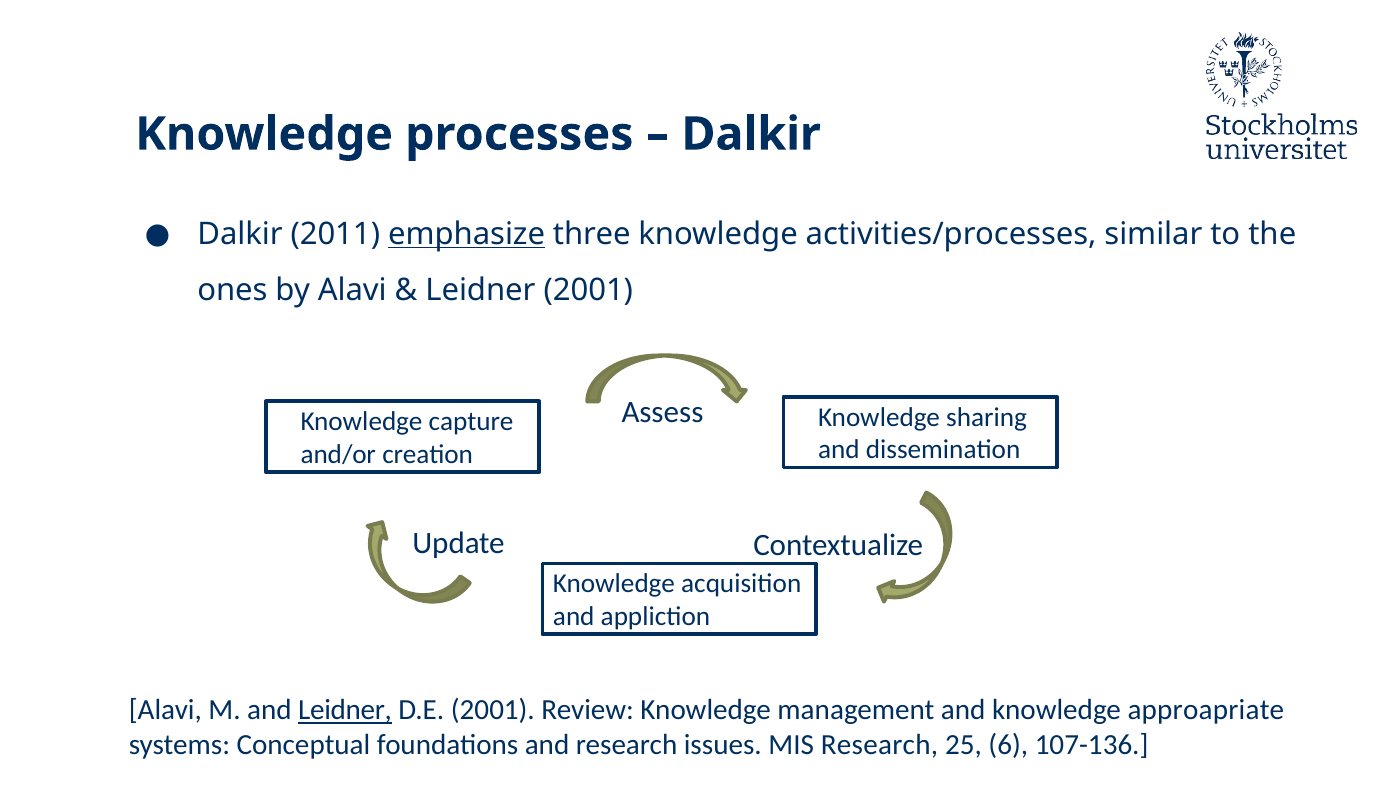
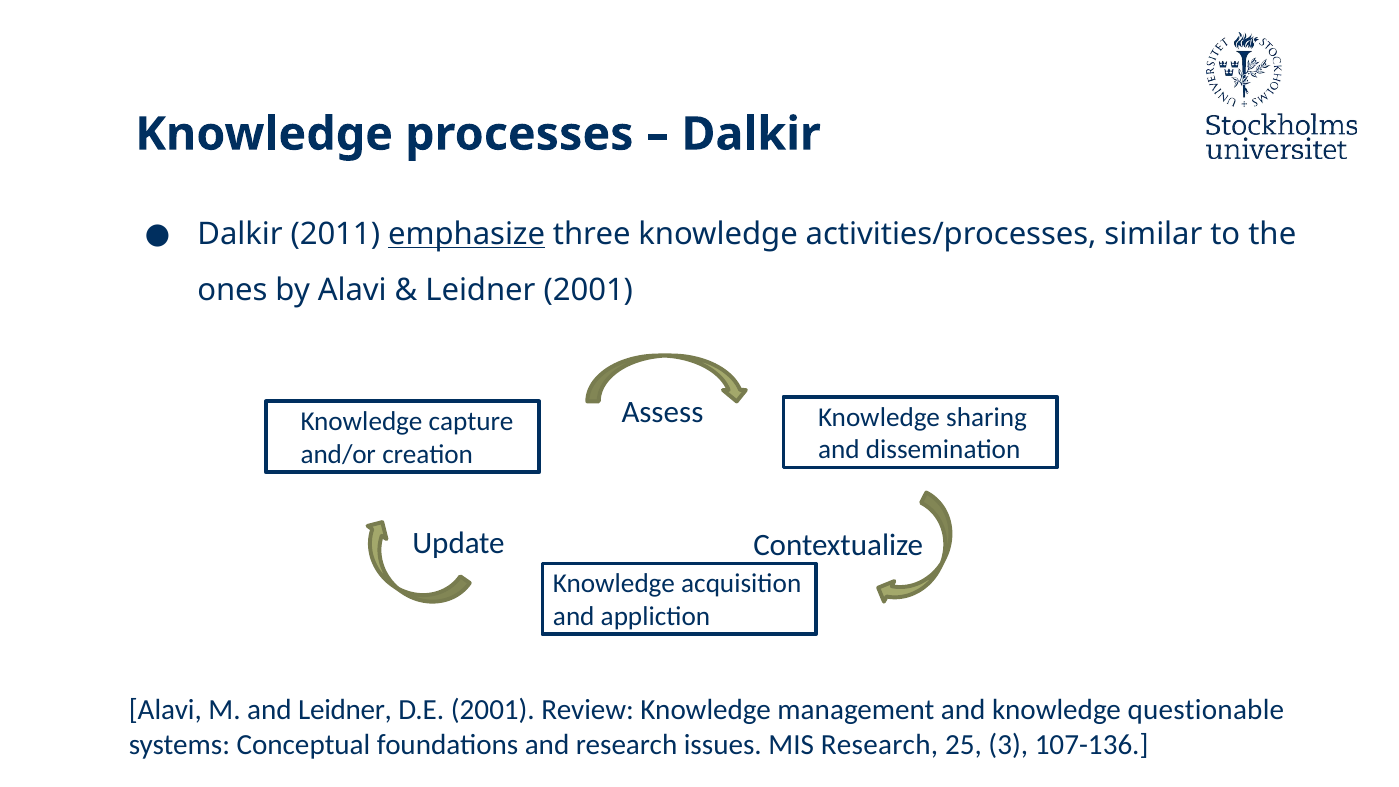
Leidner at (345, 710) underline: present -> none
approapriate: approapriate -> questionable
6: 6 -> 3
